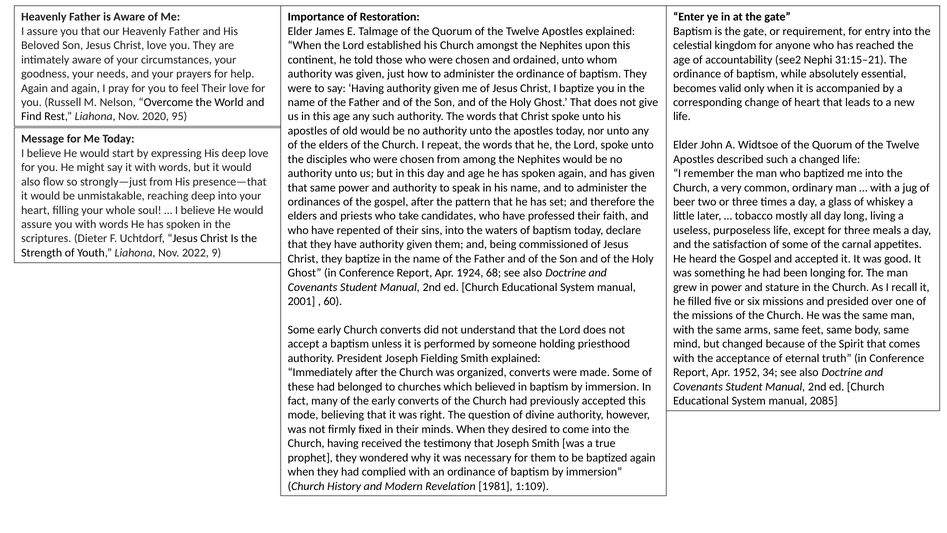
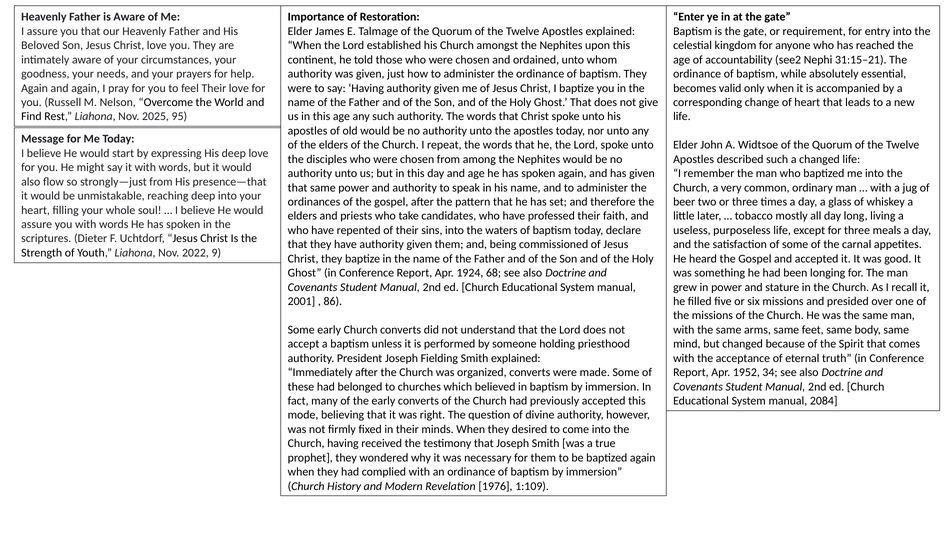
2020: 2020 -> 2025
60: 60 -> 86
2085: 2085 -> 2084
1981: 1981 -> 1976
